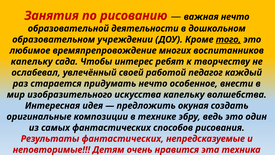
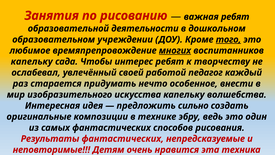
важная нечто: нечто -> ребят
многих underline: none -> present
окуная: окуная -> сильно
